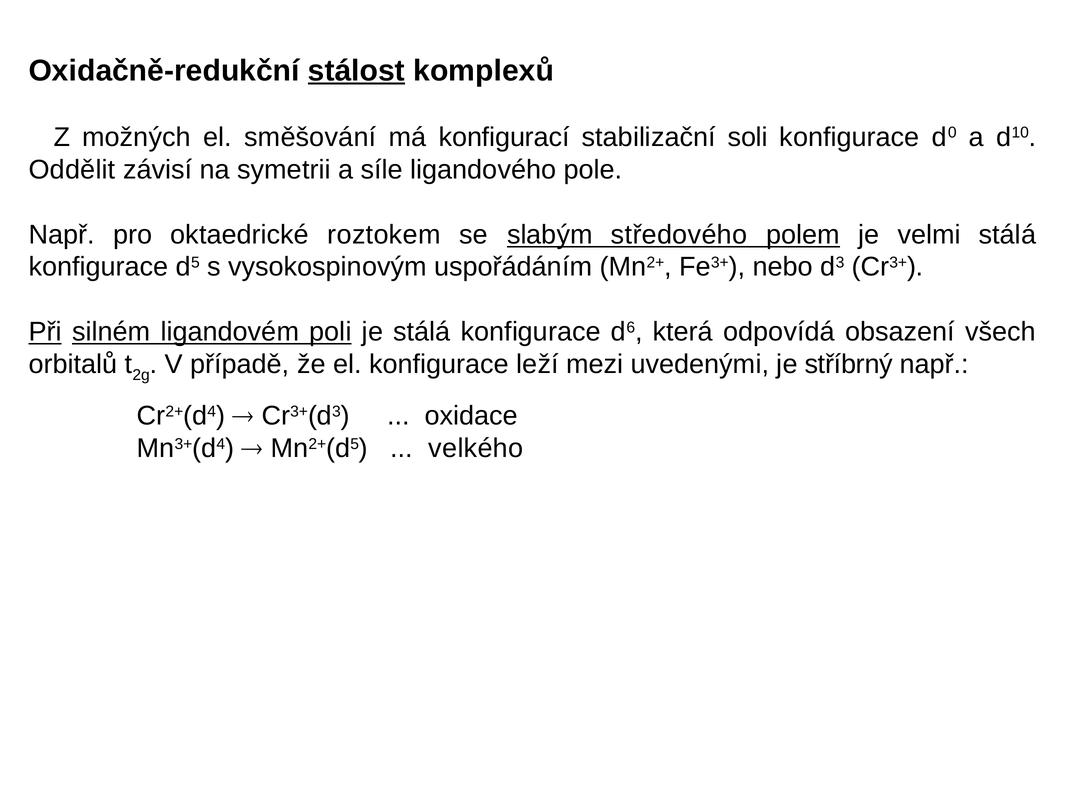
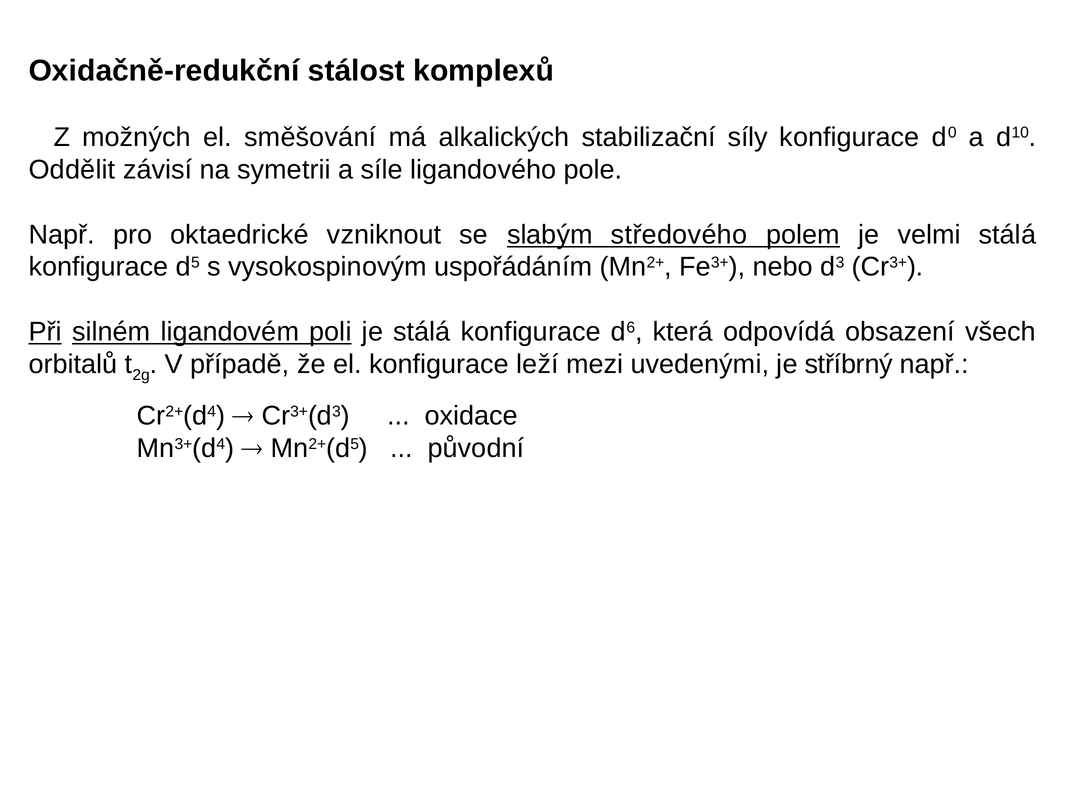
stálost underline: present -> none
konfigurací: konfigurací -> alkalických
soli: soli -> síly
roztokem: roztokem -> vzniknout
velkého: velkého -> původní
